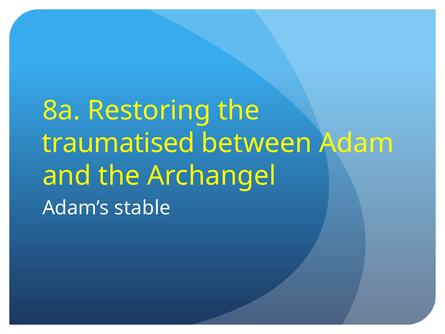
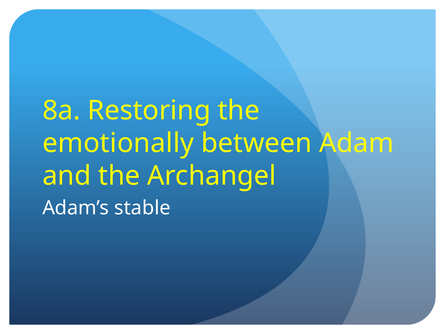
traumatised: traumatised -> emotionally
